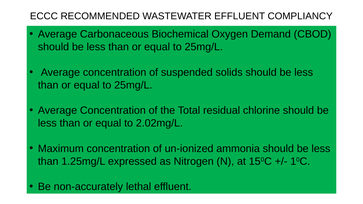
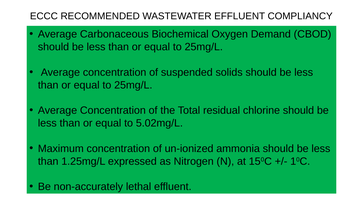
2.02mg/L: 2.02mg/L -> 5.02mg/L
